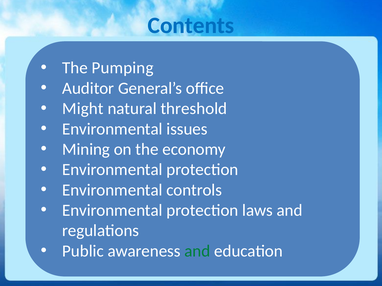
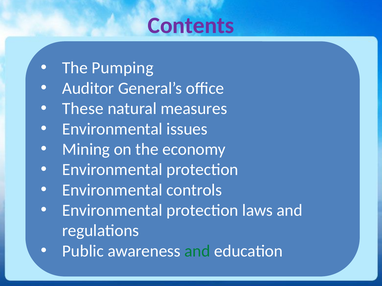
Contents colour: blue -> purple
Might: Might -> These
threshold: threshold -> measures
